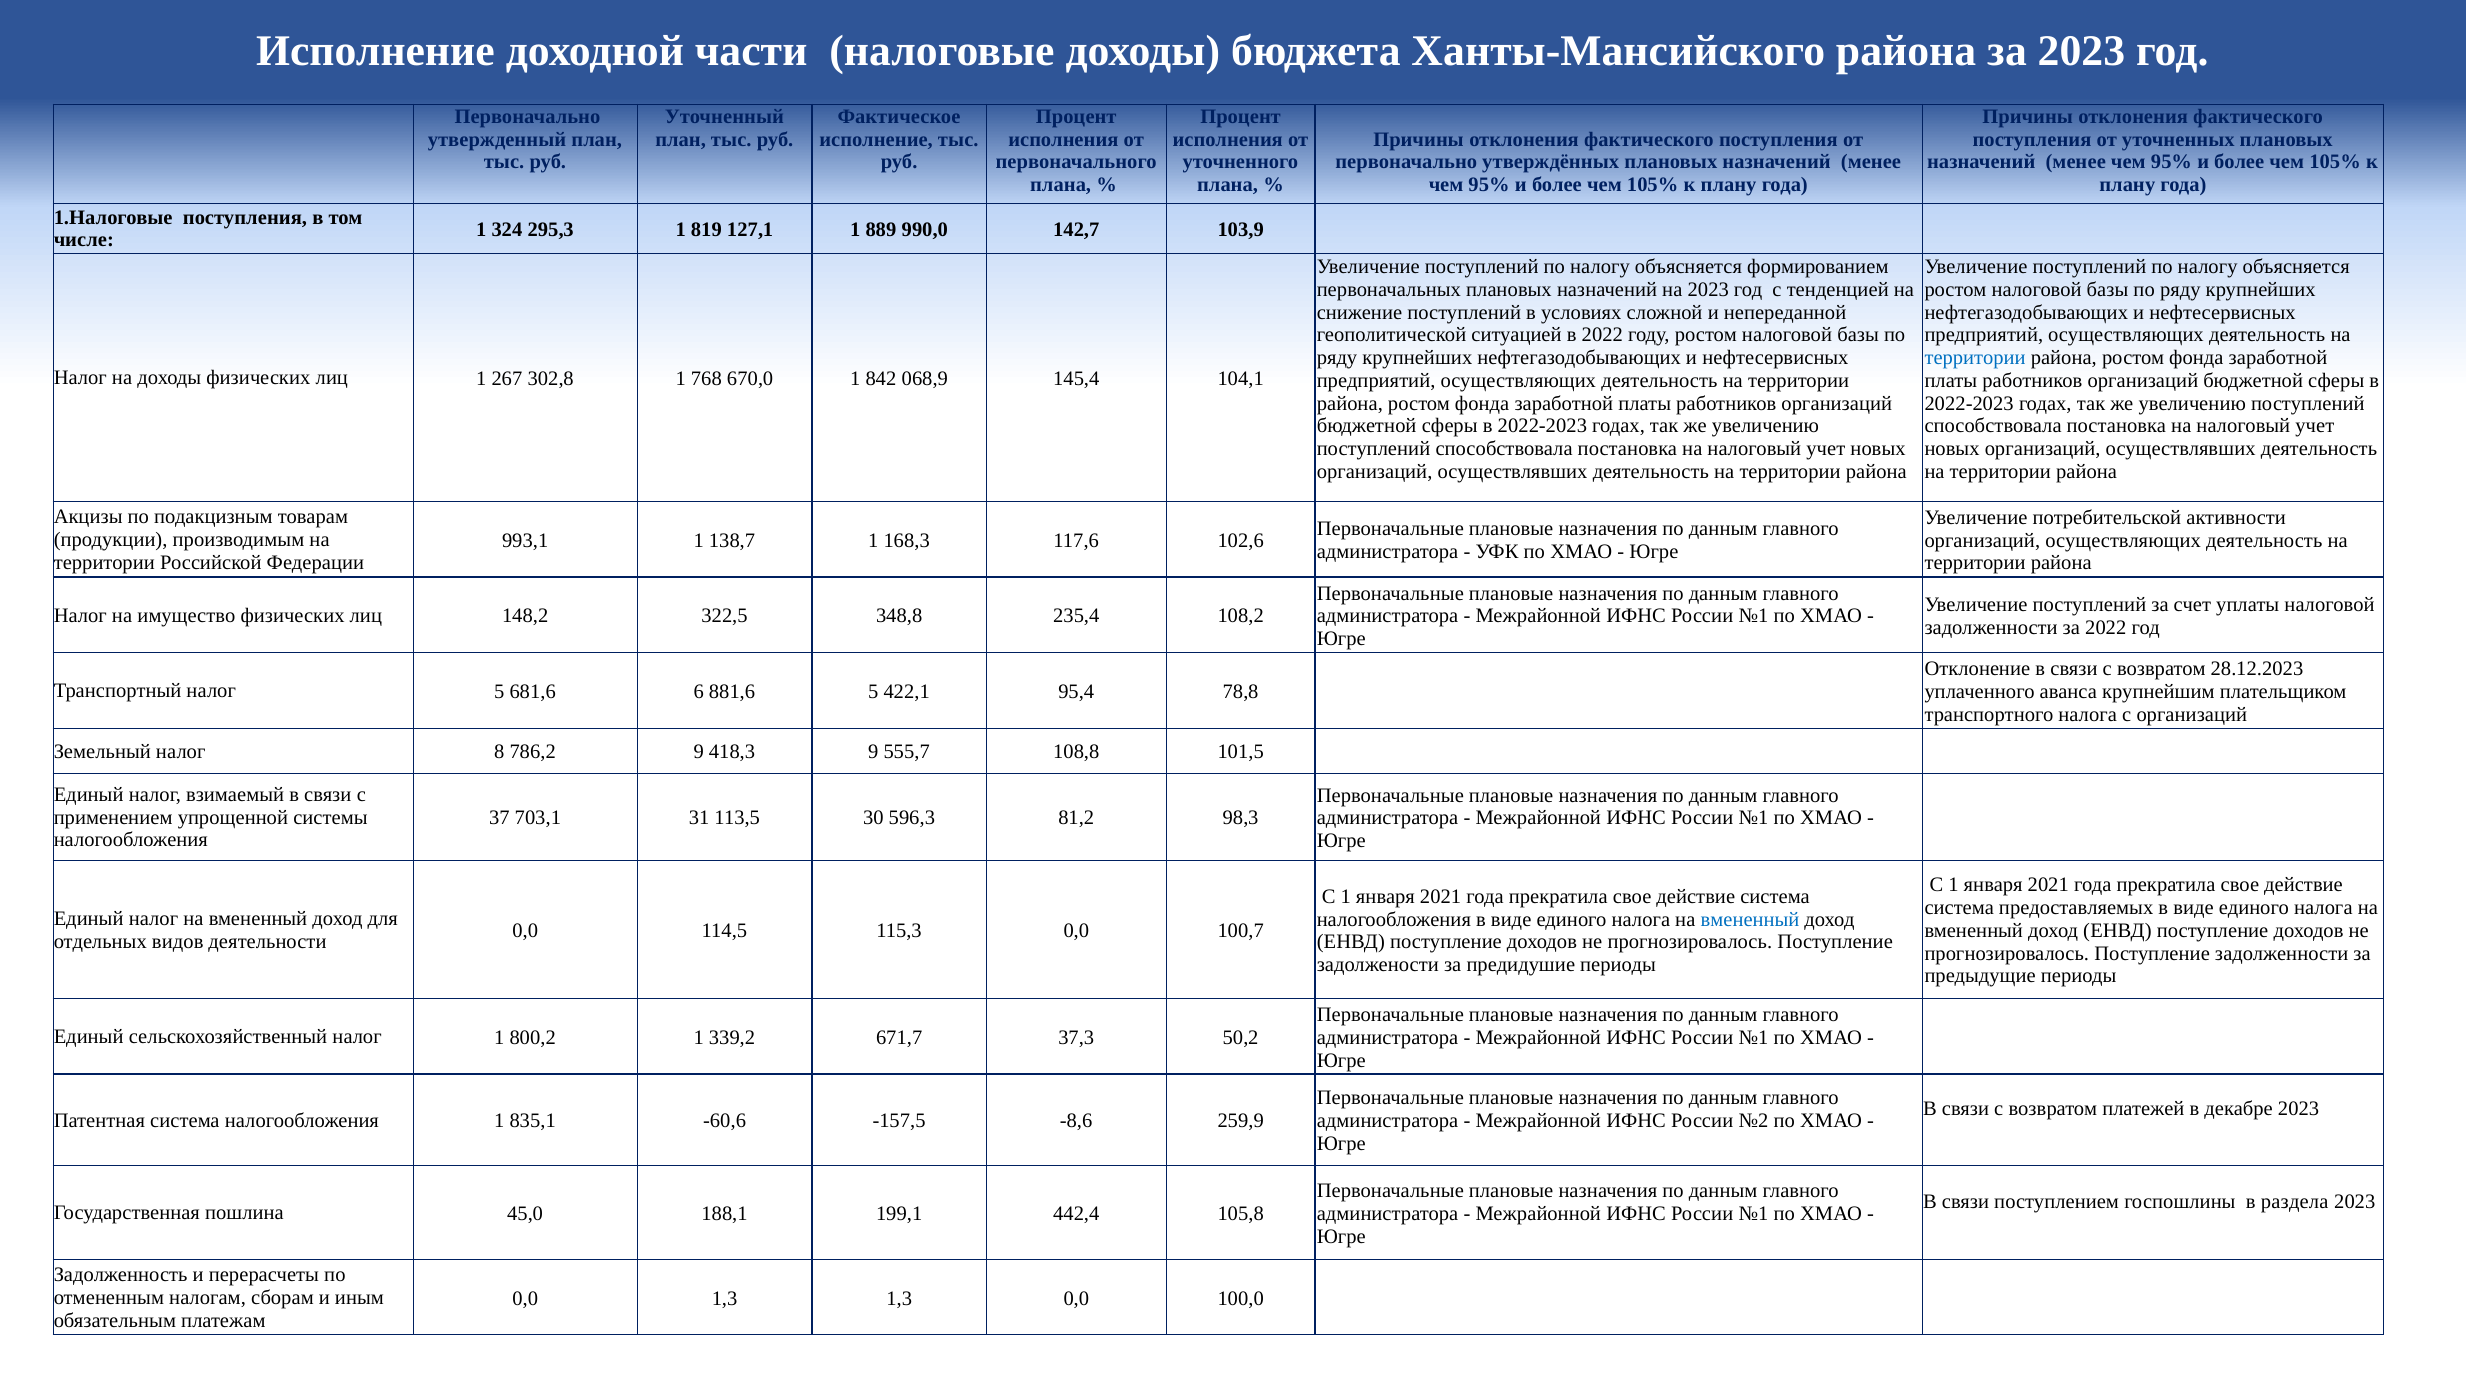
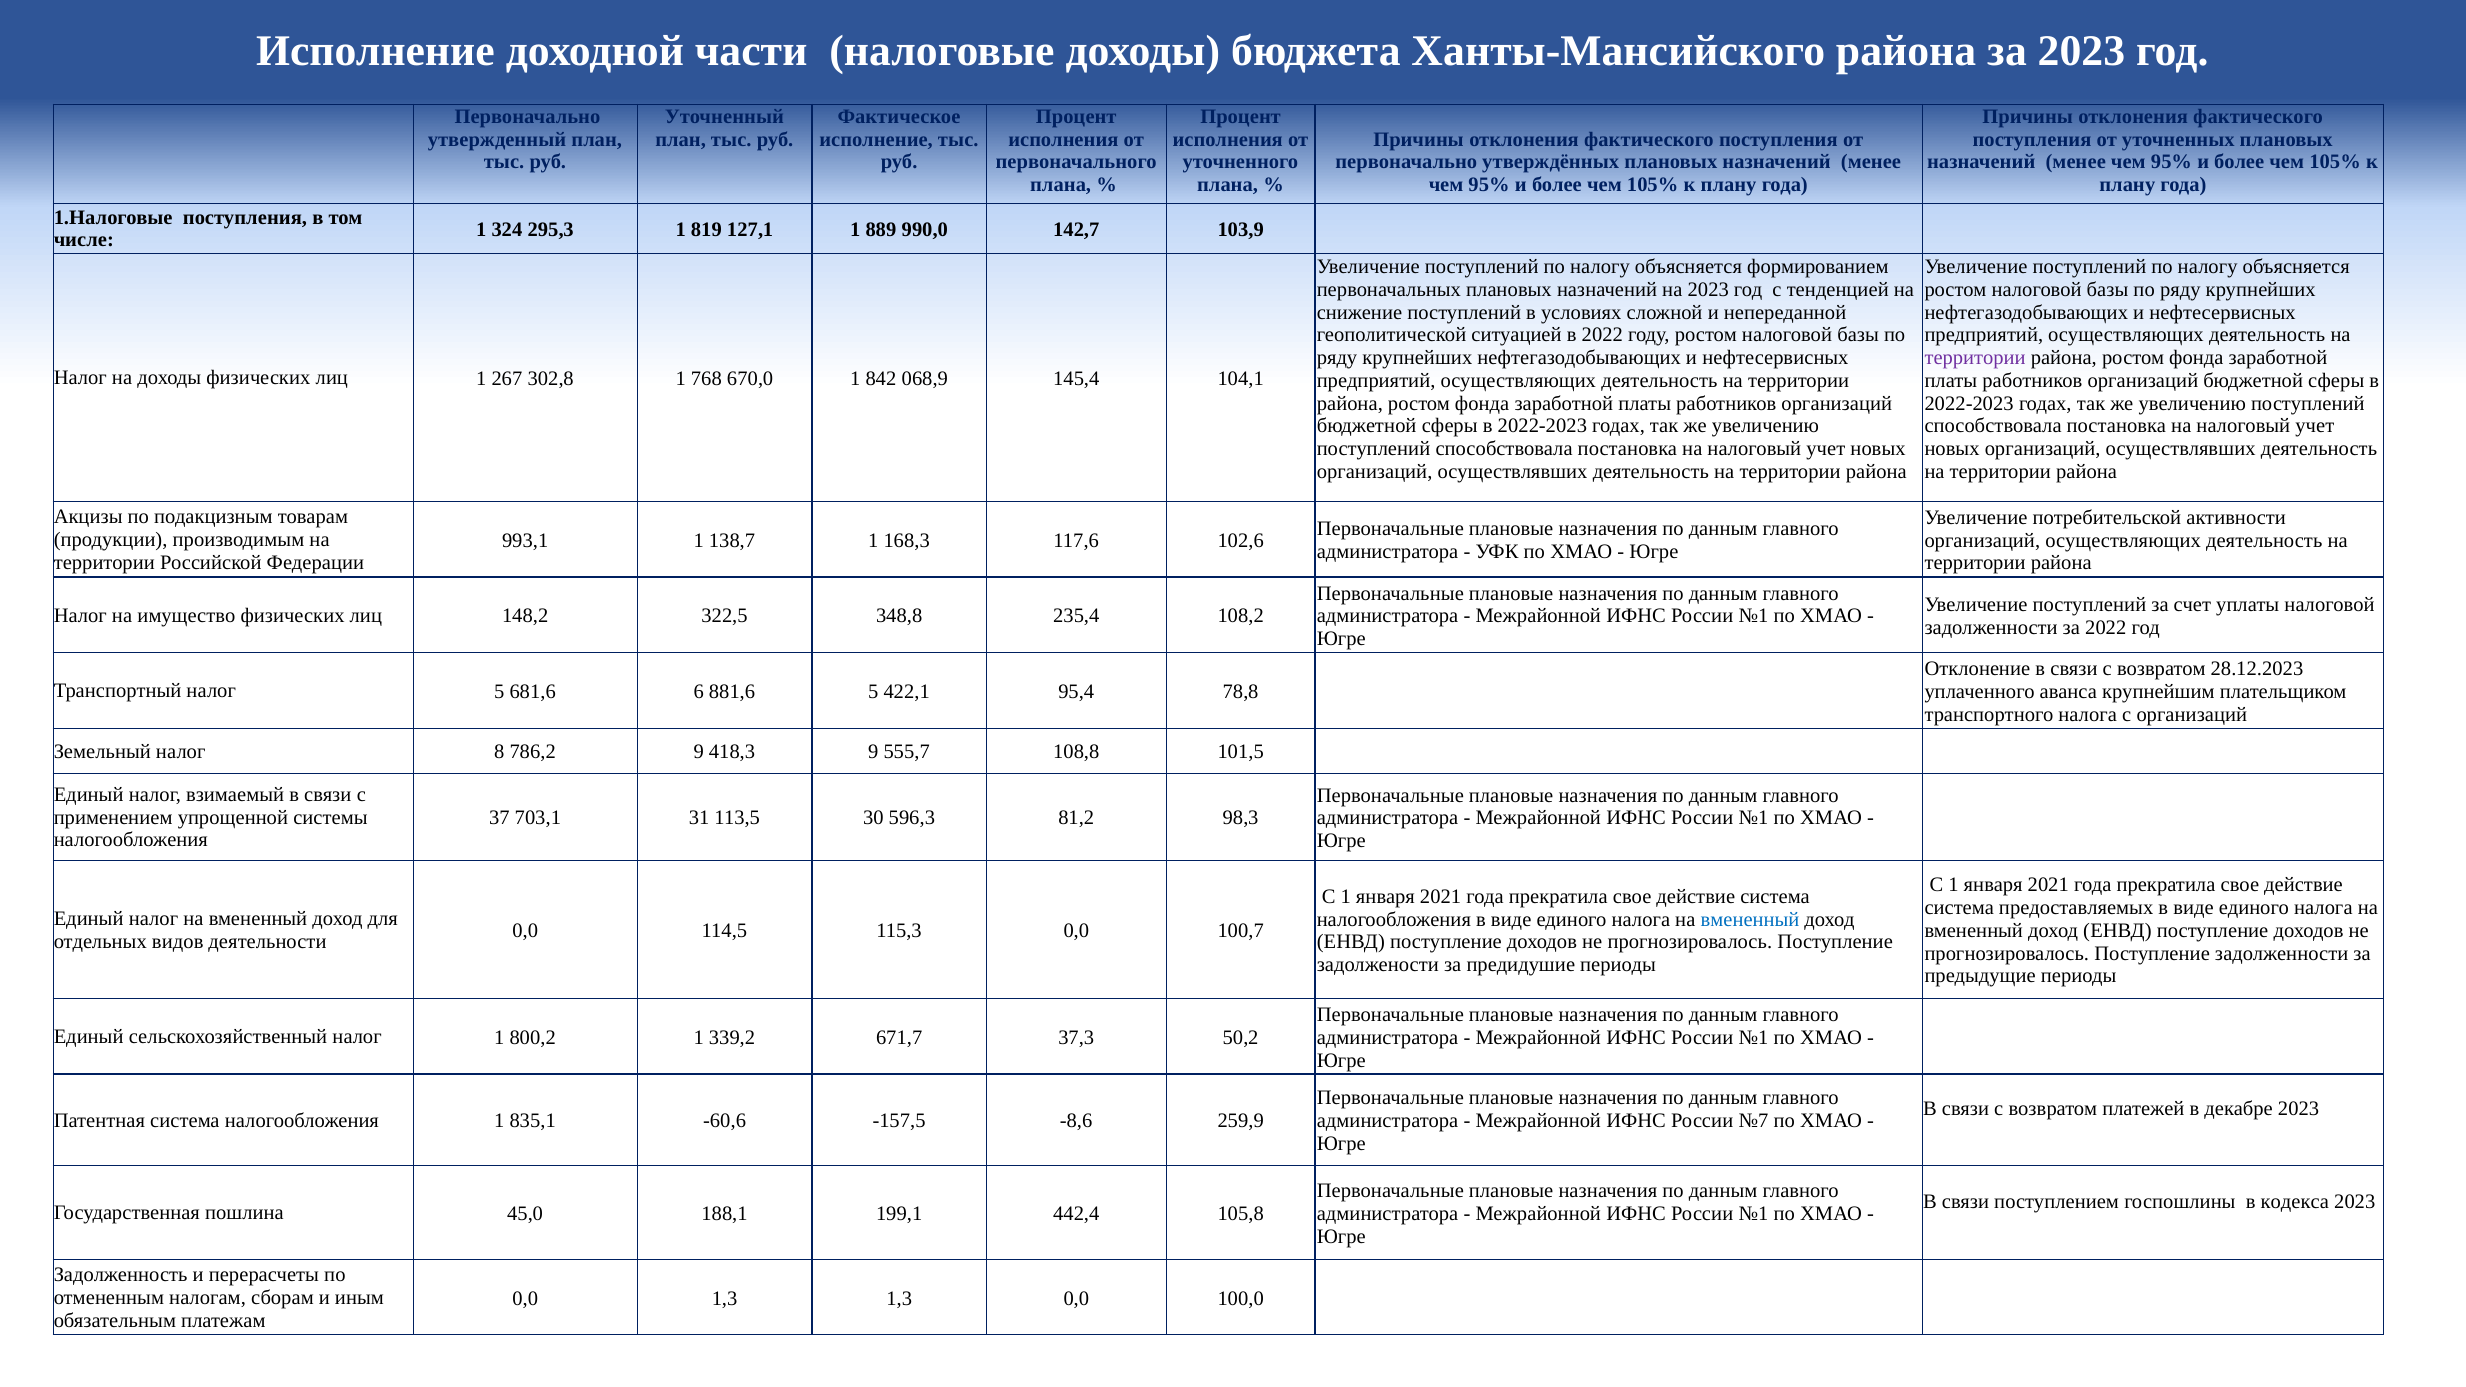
территории at (1975, 358) colour: blue -> purple
№2: №2 -> №7
раздела: раздела -> кодекса
